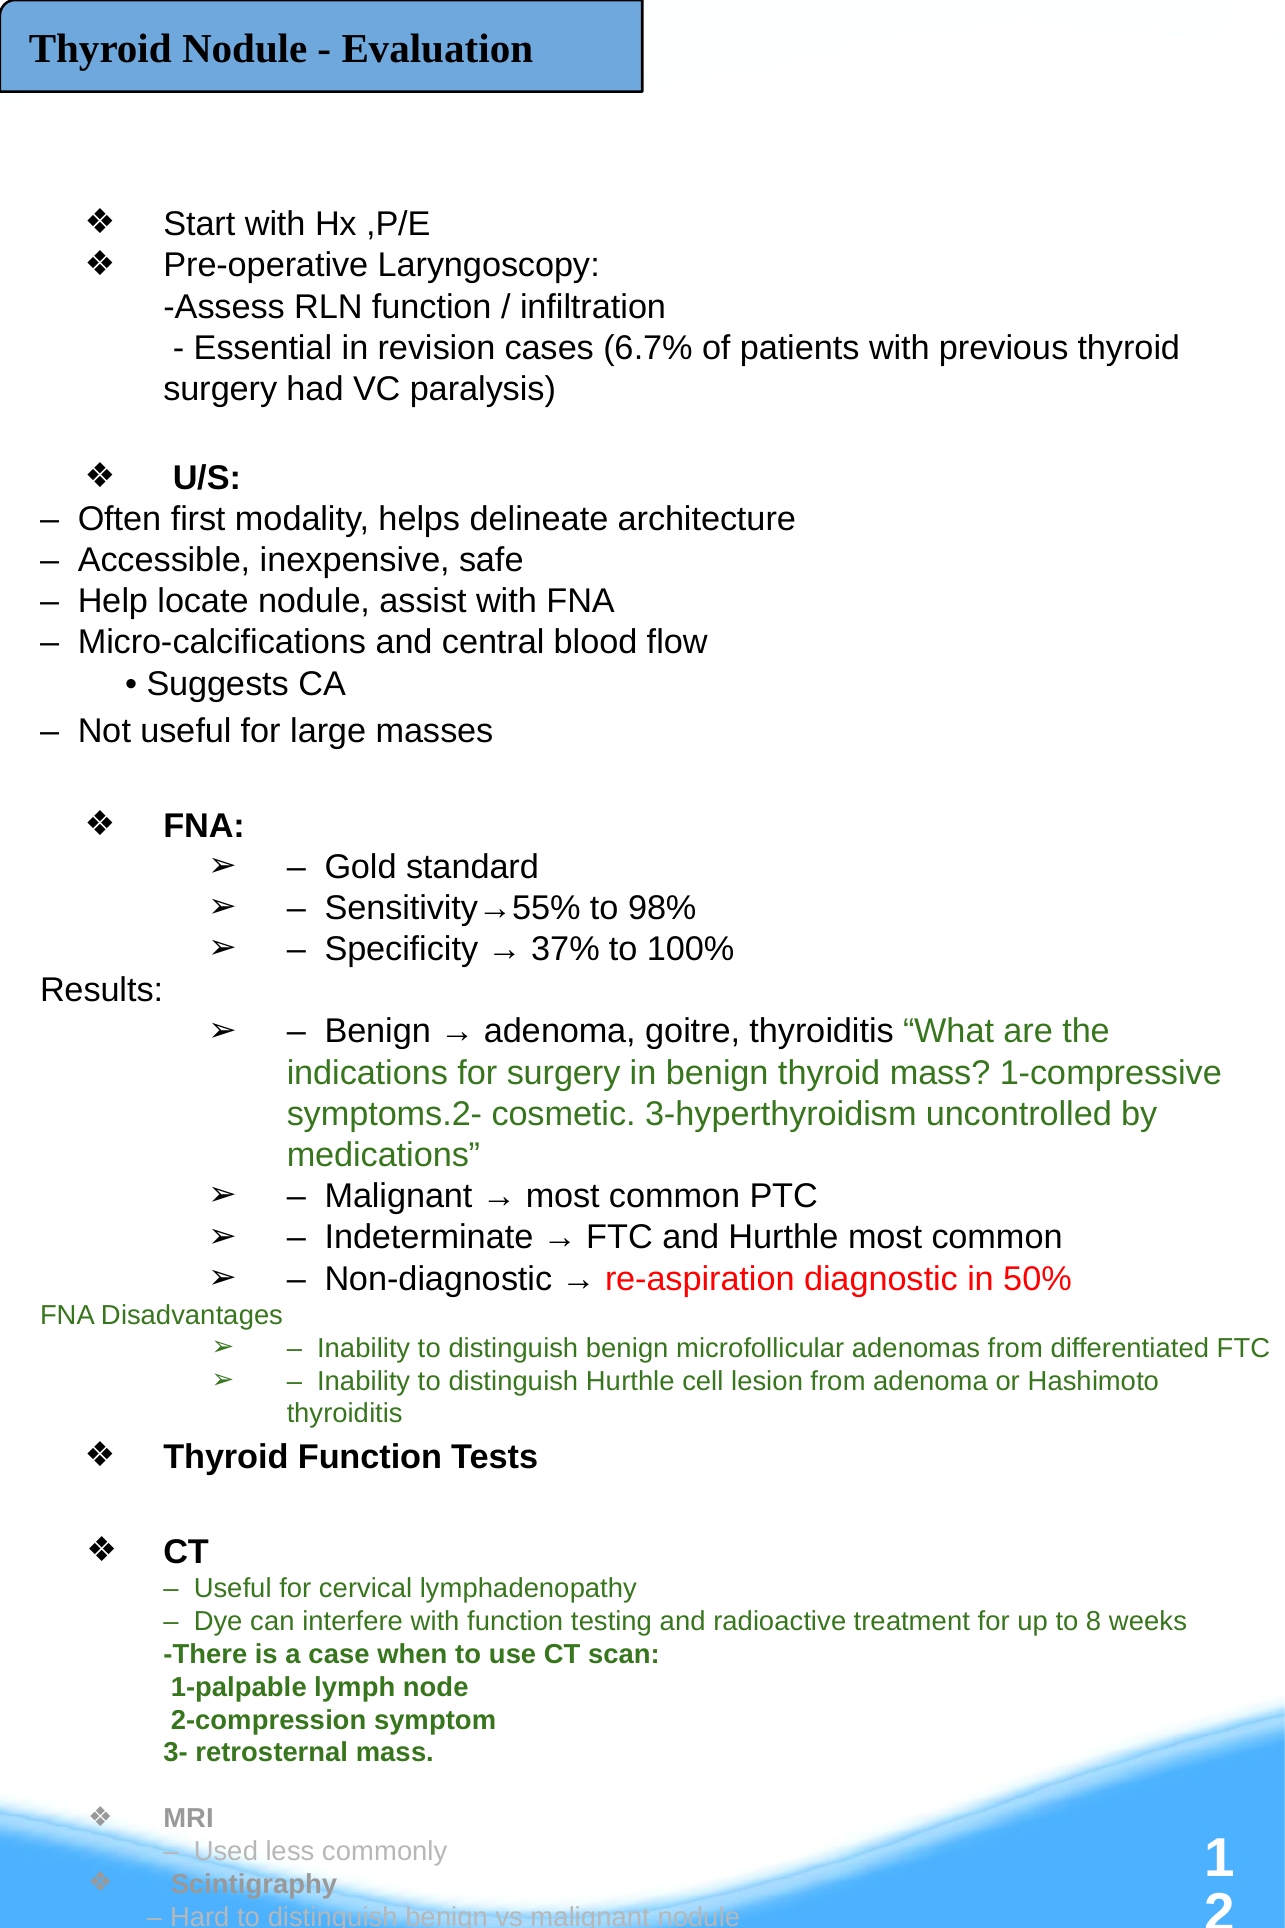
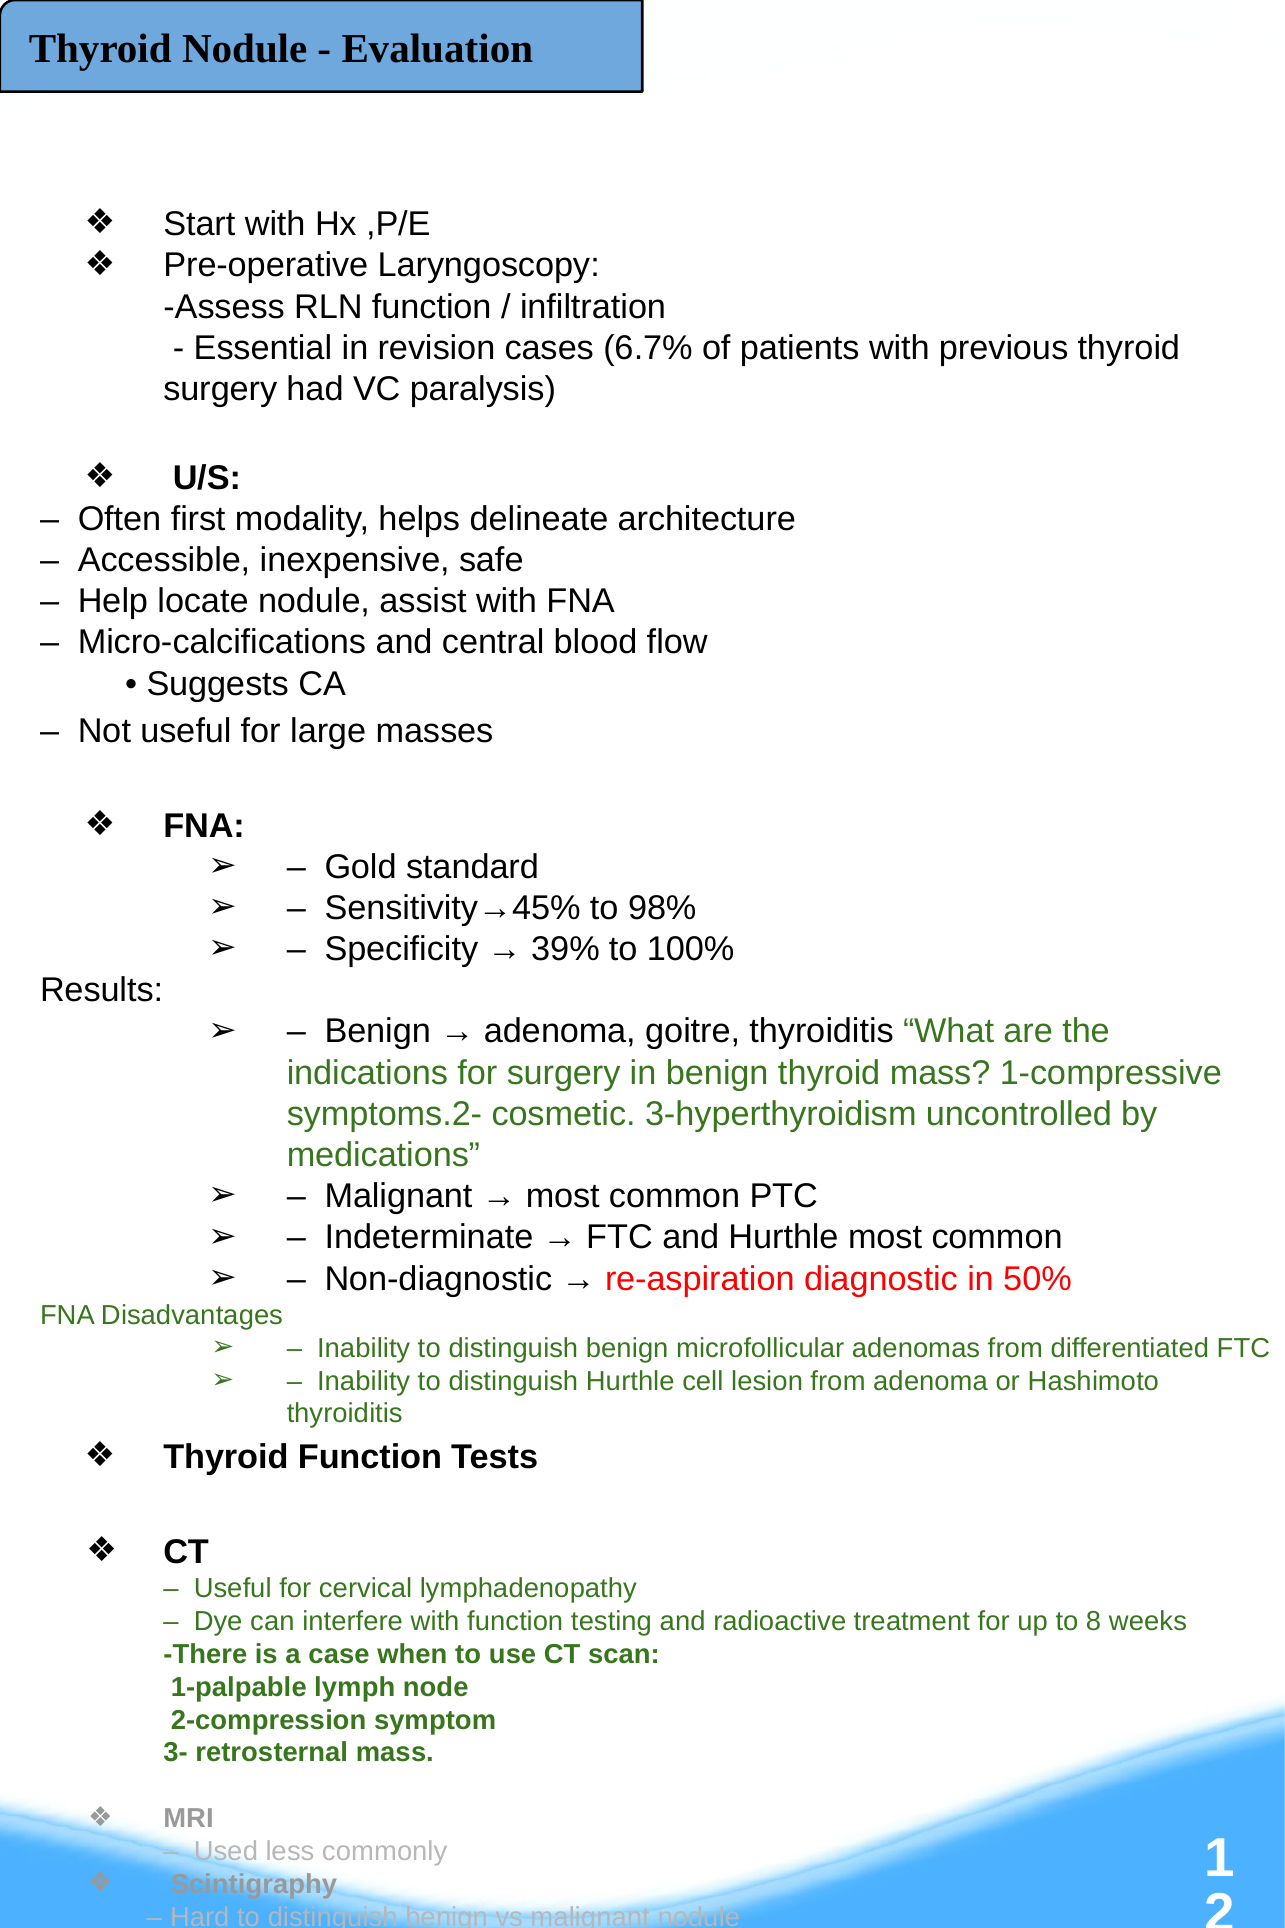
Sensitivity→55%: Sensitivity→55% -> Sensitivity→45%
37%: 37% -> 39%
